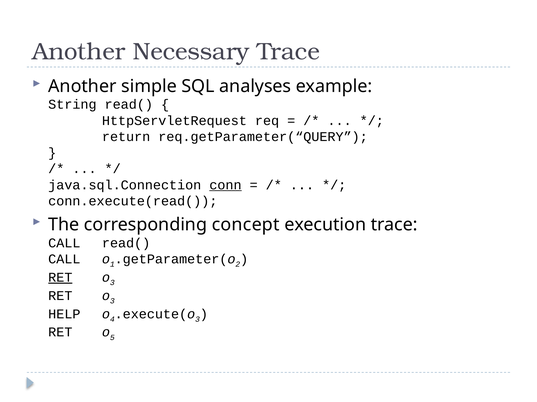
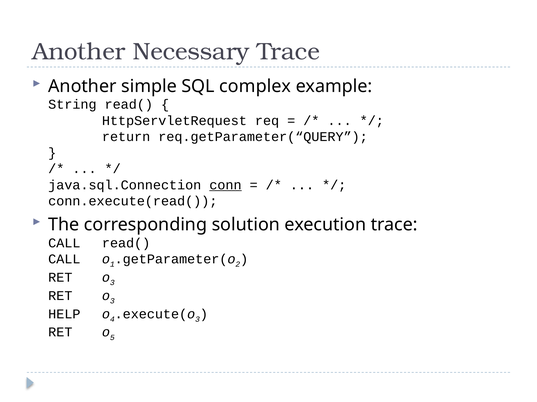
analyses: analyses -> complex
concept: concept -> solution
RET at (60, 278) underline: present -> none
